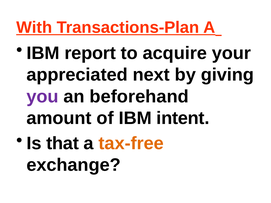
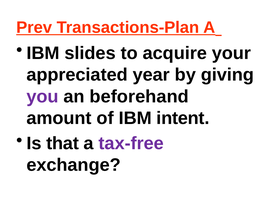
With: With -> Prev
report: report -> slides
next: next -> year
tax-free colour: orange -> purple
